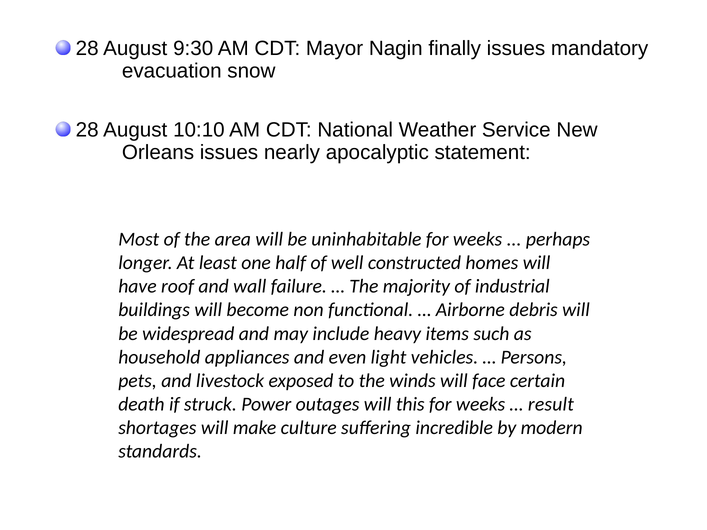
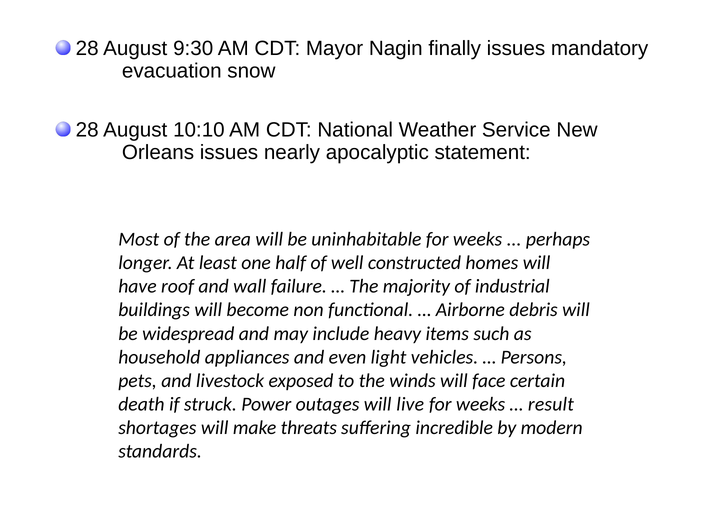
this: this -> live
culture: culture -> threats
